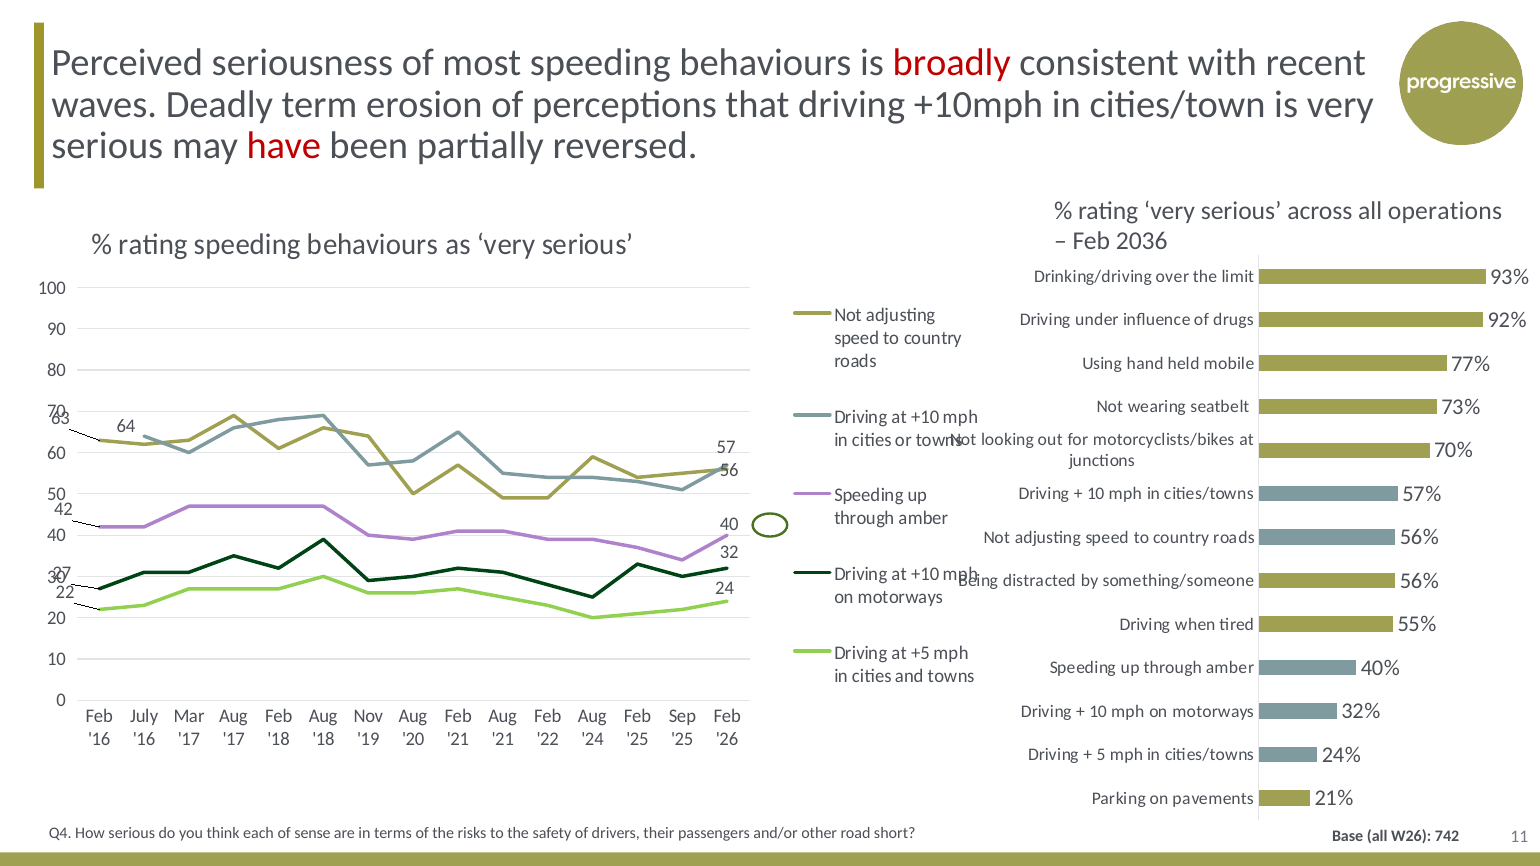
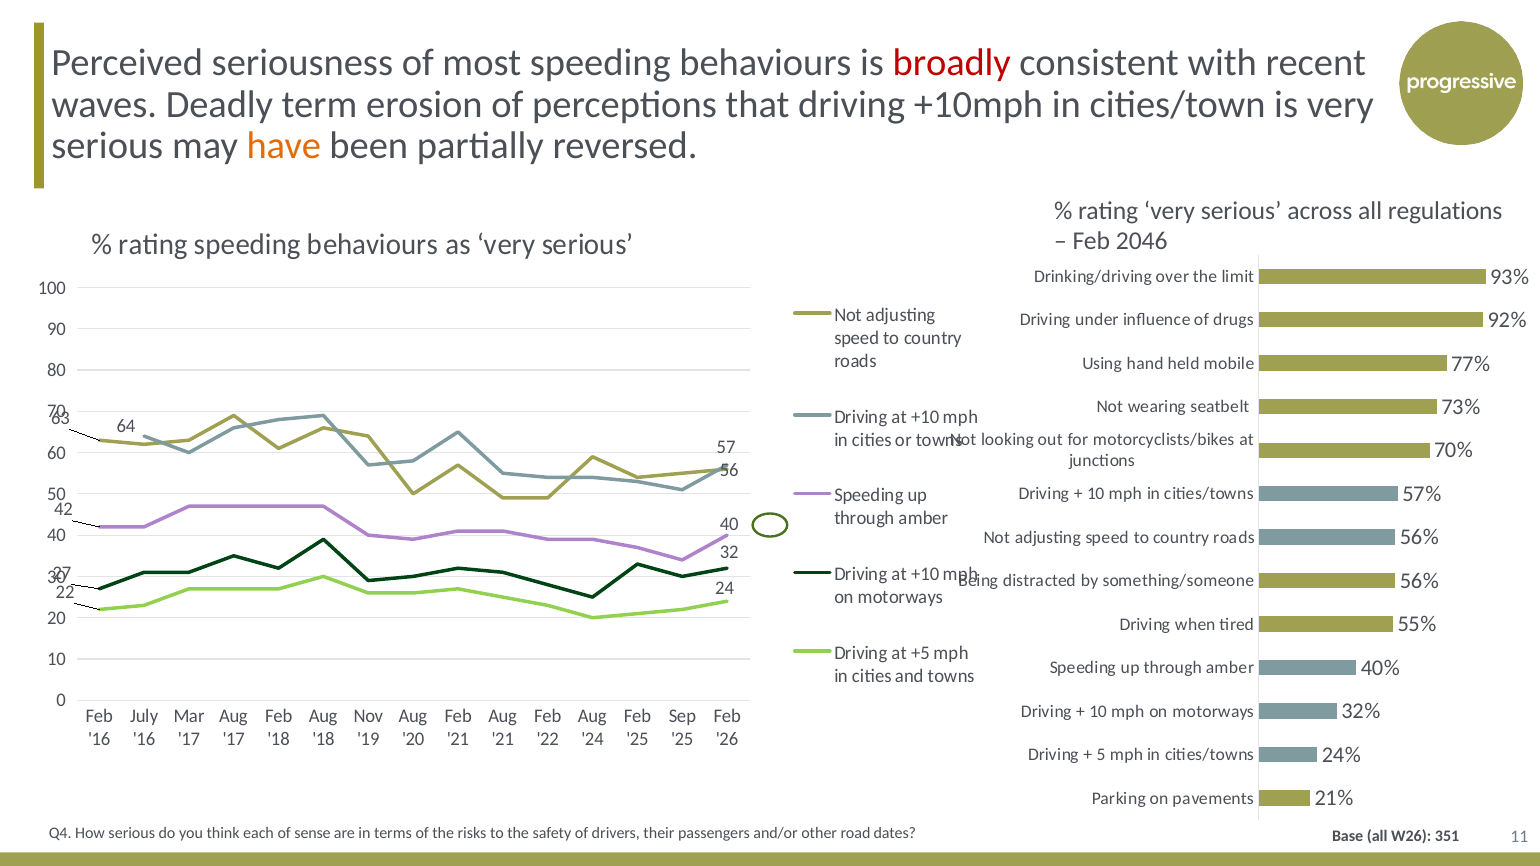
have colour: red -> orange
operations: operations -> regulations
2036: 2036 -> 2046
short: short -> dates
742: 742 -> 351
